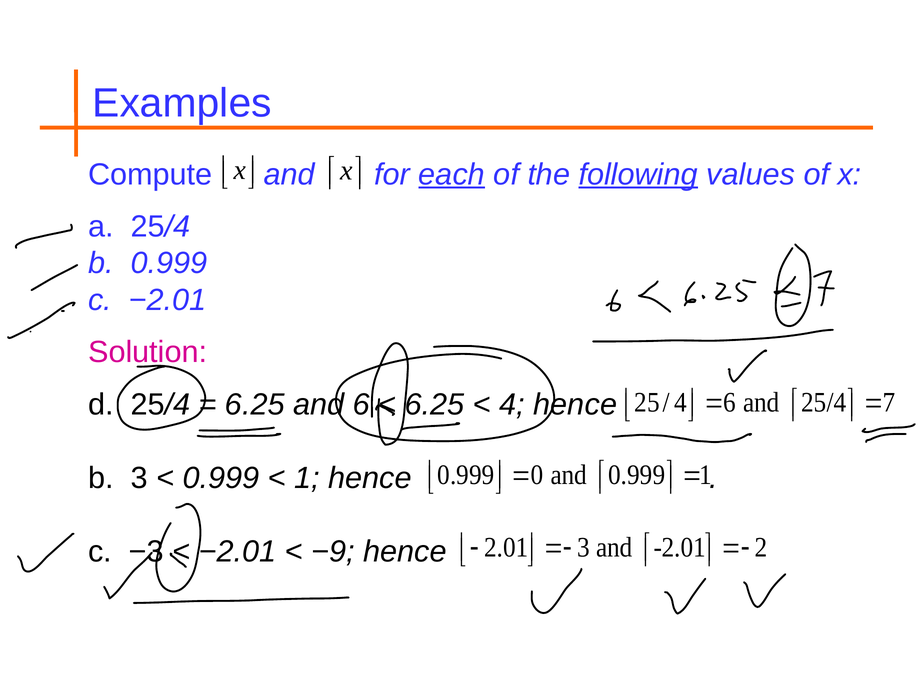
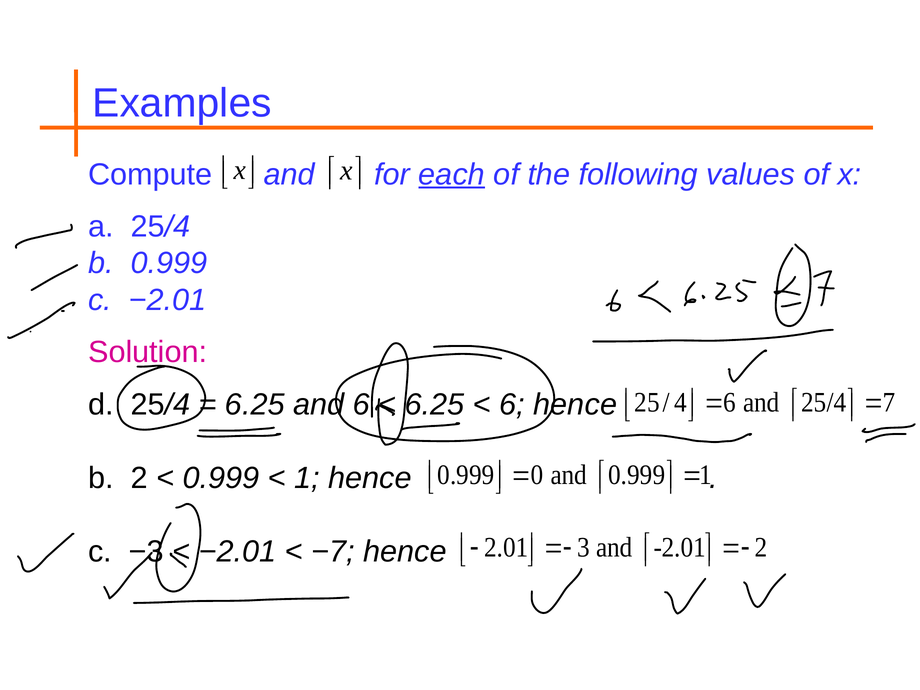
following underline: present -> none
4 at (512, 404): 4 -> 6
b 3: 3 -> 2
−9: −9 -> −7
